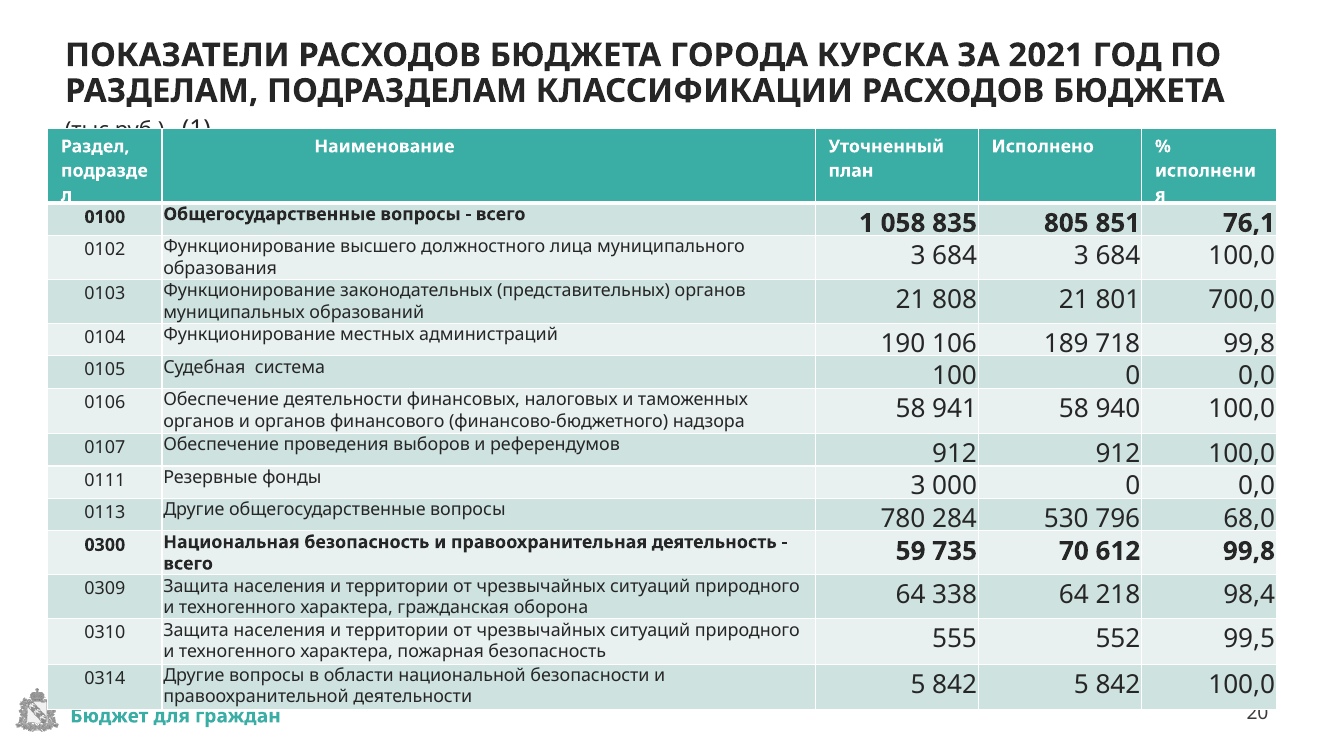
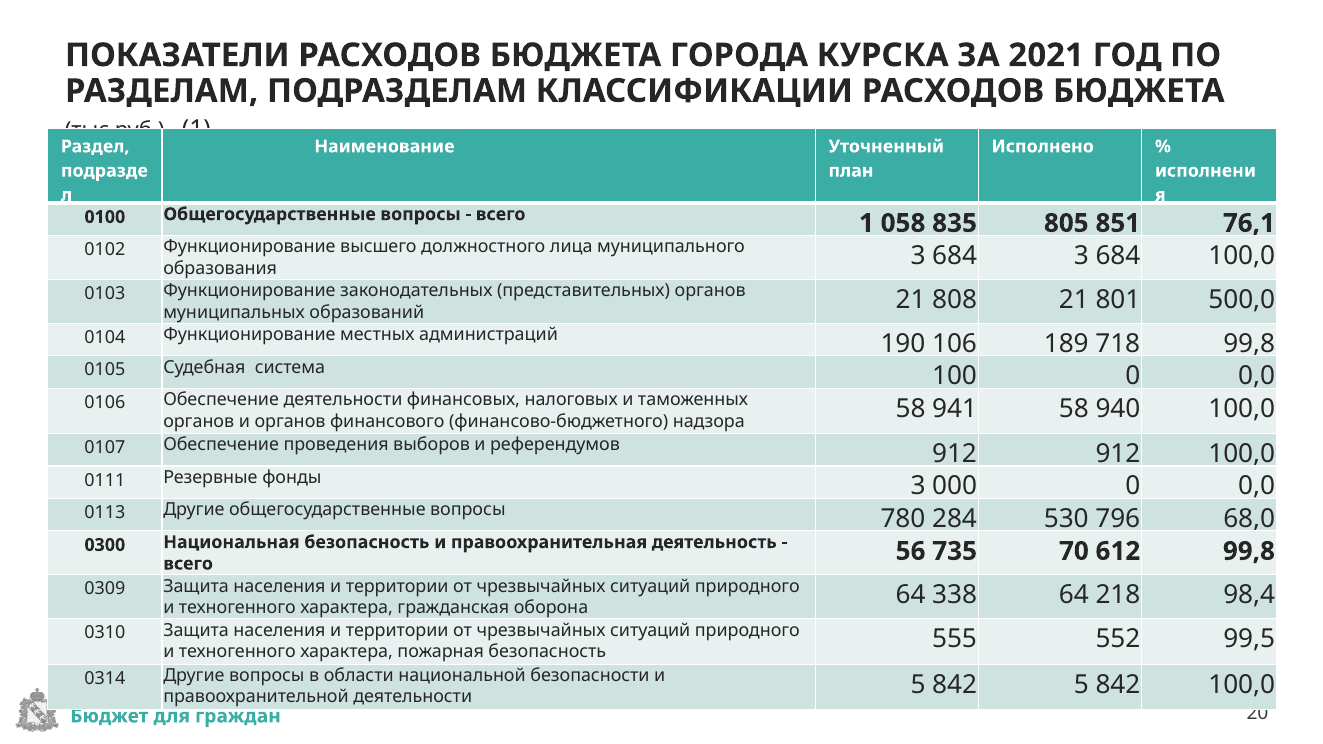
700,0: 700,0 -> 500,0
59: 59 -> 56
